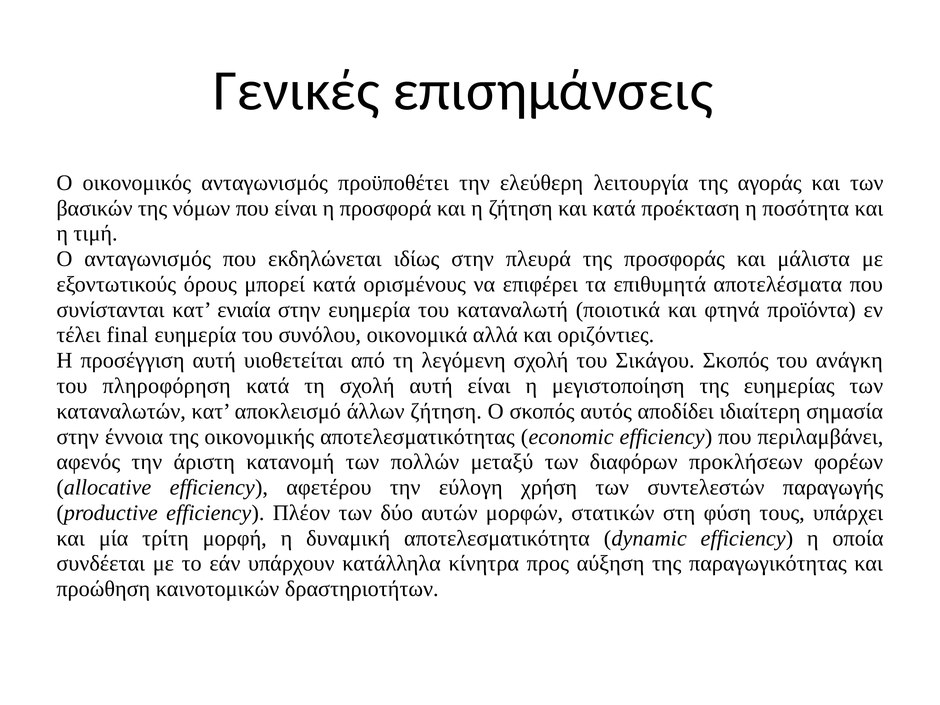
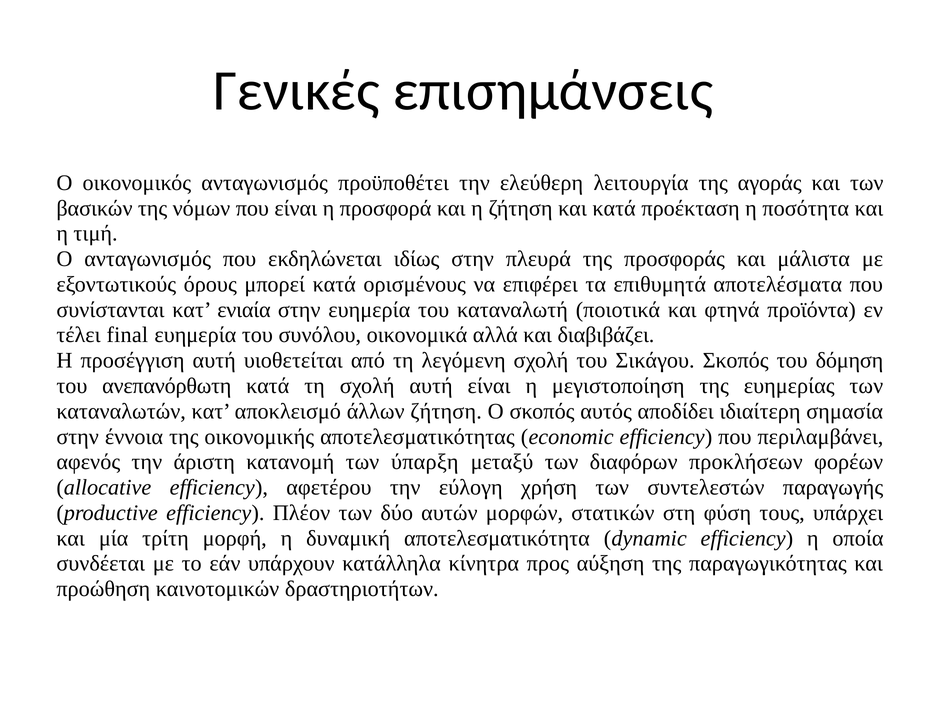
οριζόντιες: οριζόντιες -> διαβιβάζει
ανάγκη: ανάγκη -> δόμηση
πληροφόρηση: πληροφόρηση -> ανεπανόρθωτη
πολλών: πολλών -> ύπαρξη
